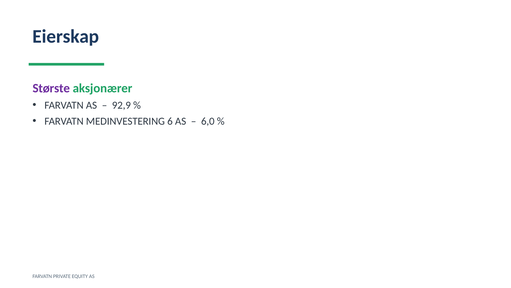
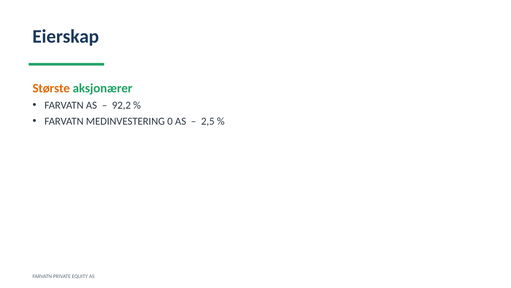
Største colour: purple -> orange
92,9: 92,9 -> 92,2
6: 6 -> 0
6,0: 6,0 -> 2,5
